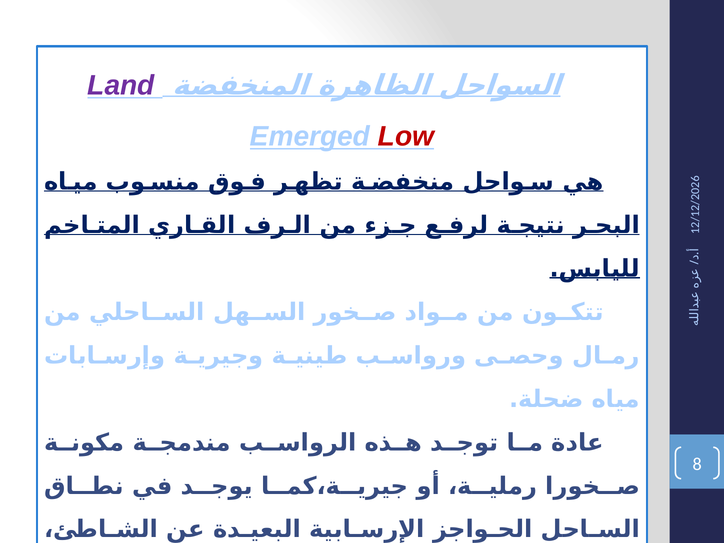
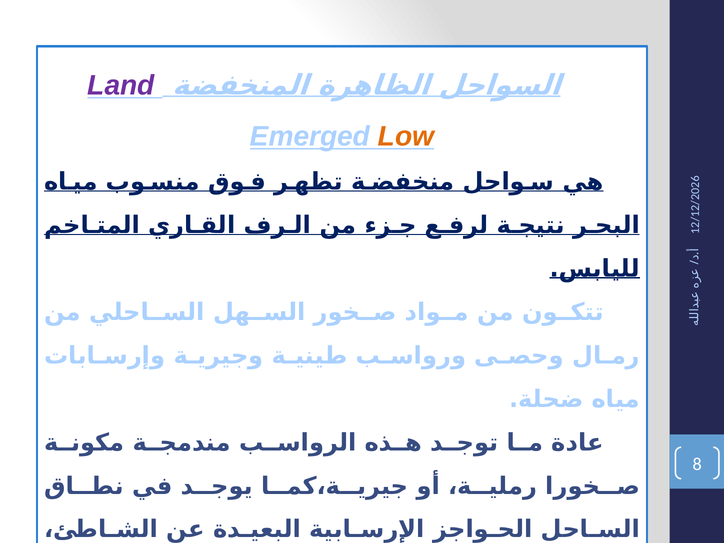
Low colour: red -> orange
